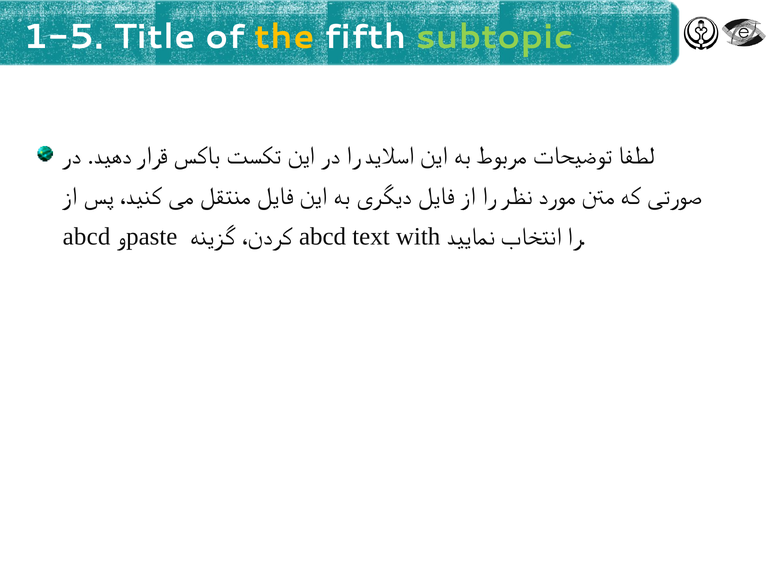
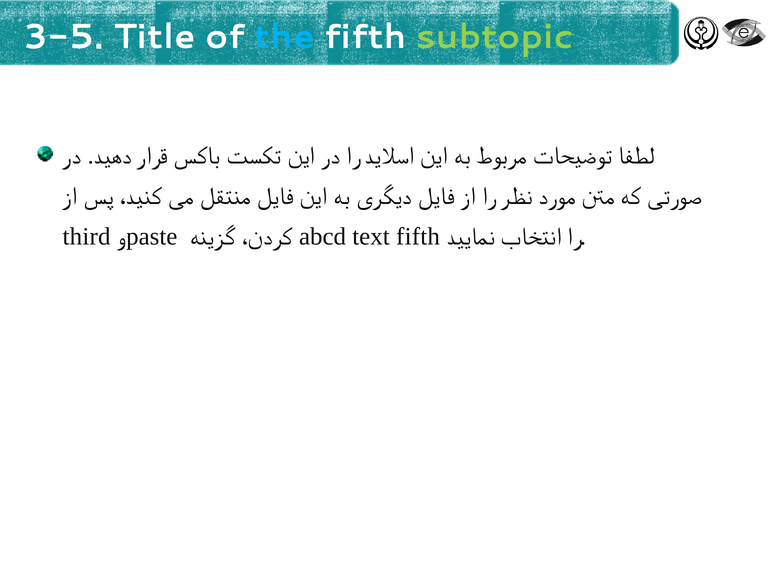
1-5: 1-5 -> 3-5
the colour: yellow -> light blue
abcd at (87, 236): abcd -> third
text with: with -> fifth
